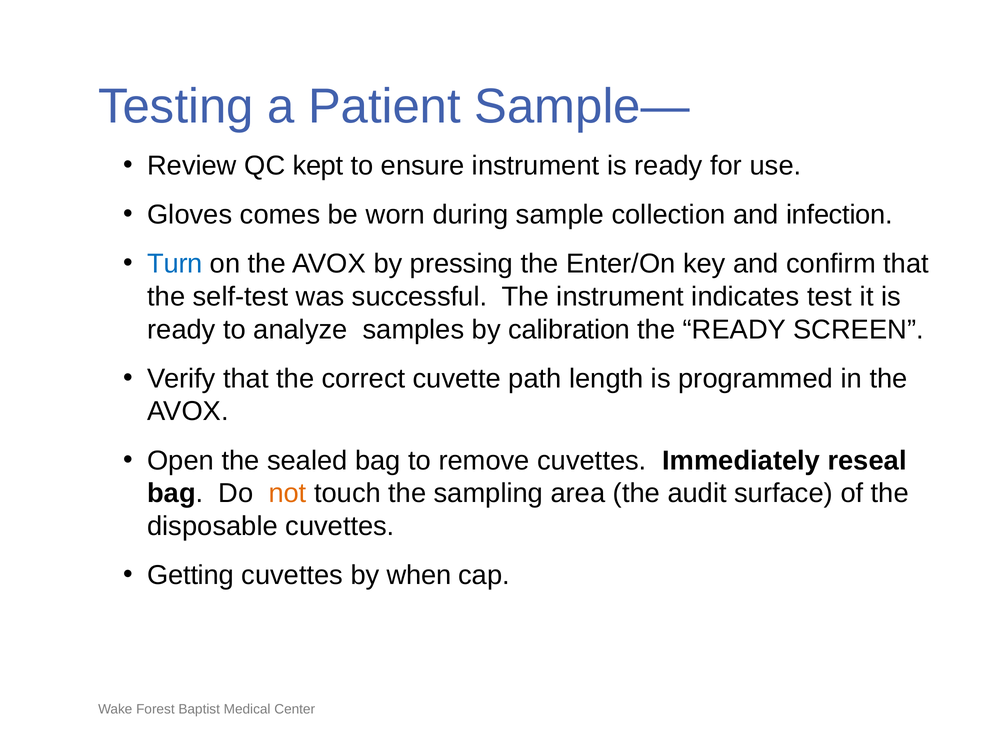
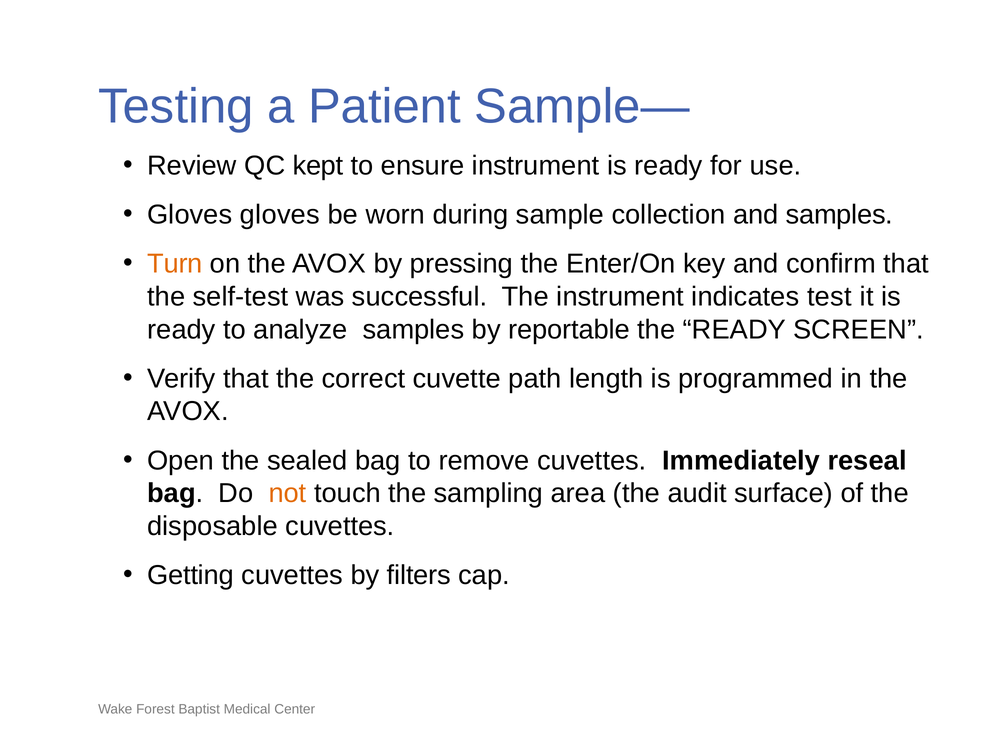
Gloves comes: comes -> gloves
and infection: infection -> samples
Turn colour: blue -> orange
calibration: calibration -> reportable
when: when -> filters
